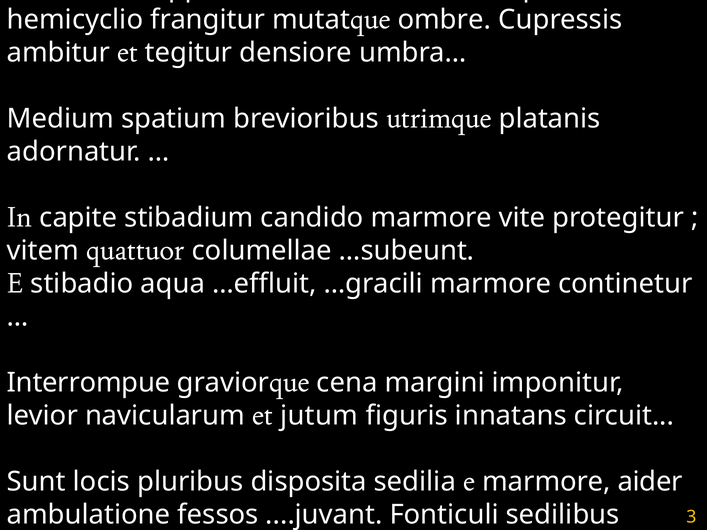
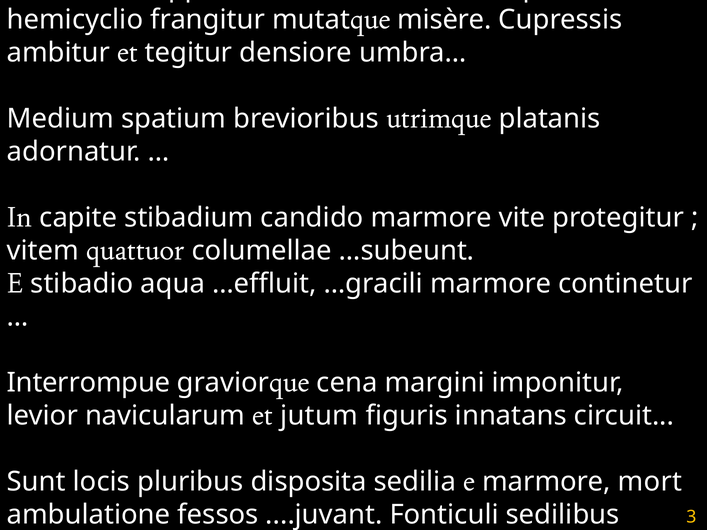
ombre: ombre -> misère
aider: aider -> mort
